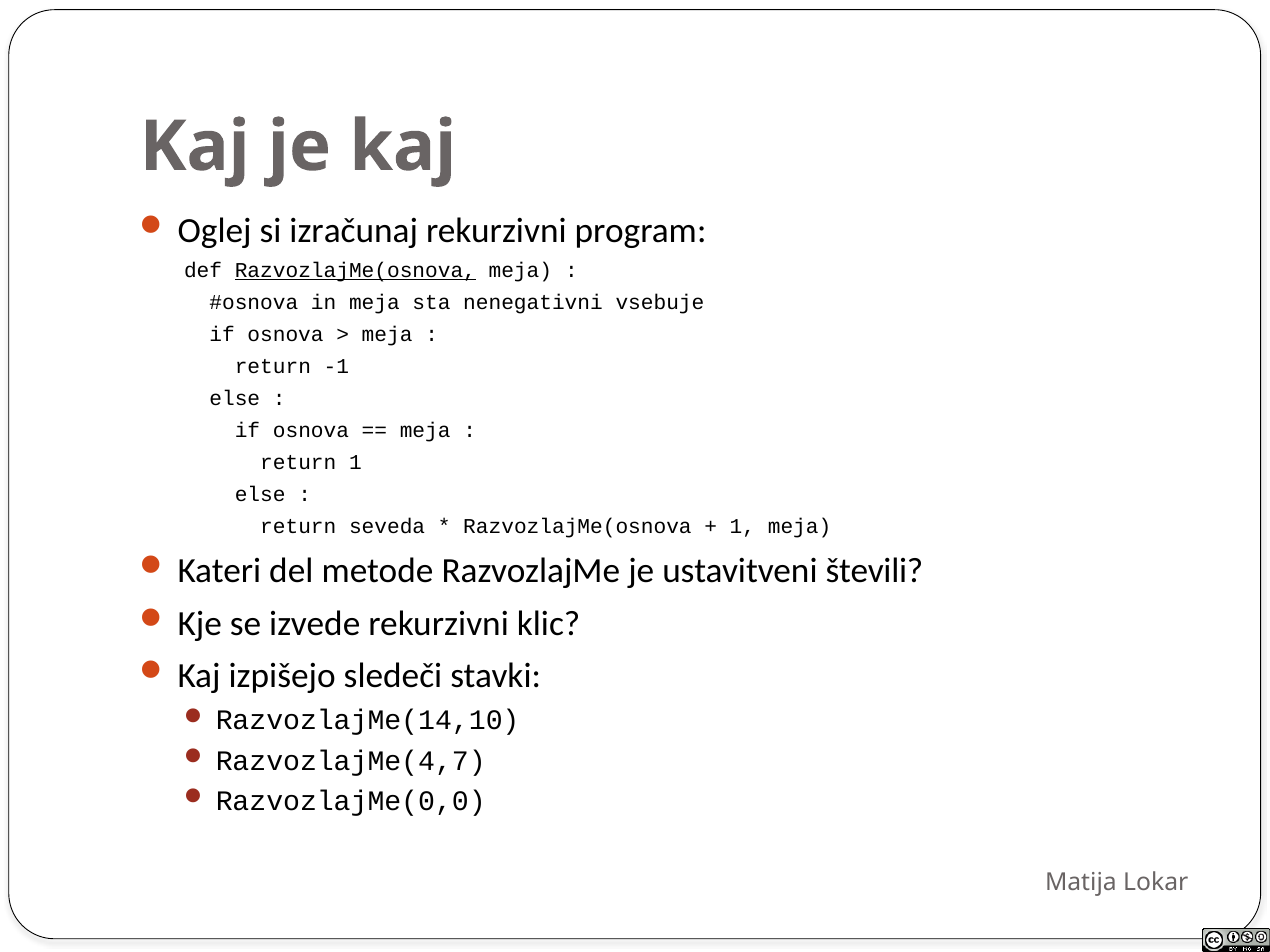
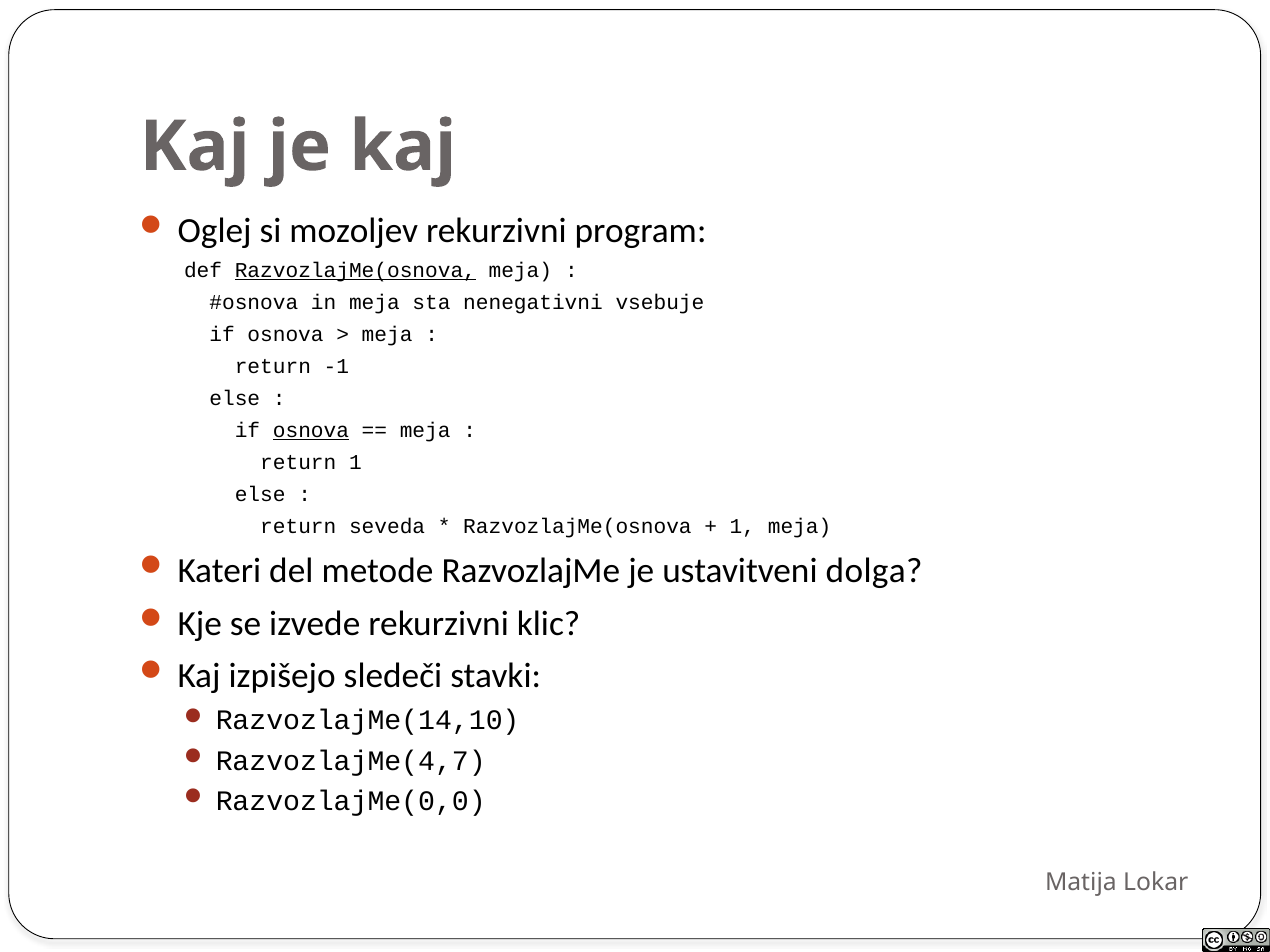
izračunaj: izračunaj -> mozoljev
osnova at (311, 431) underline: none -> present
števili: števili -> dolga
